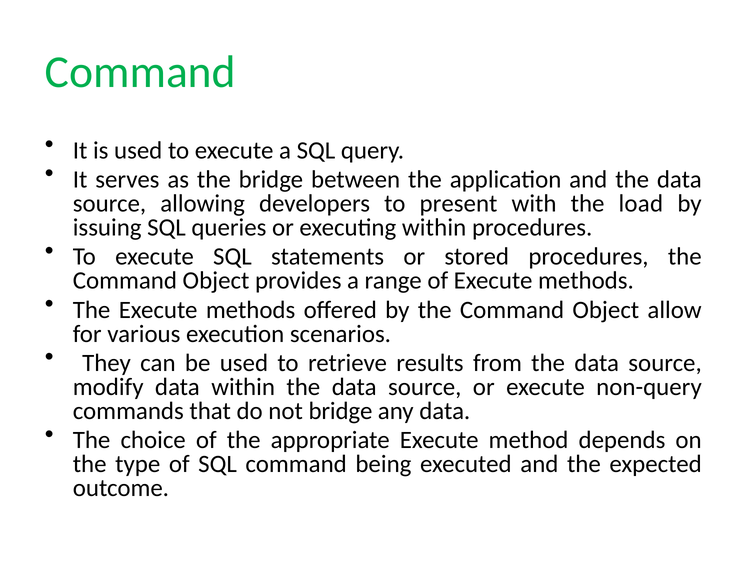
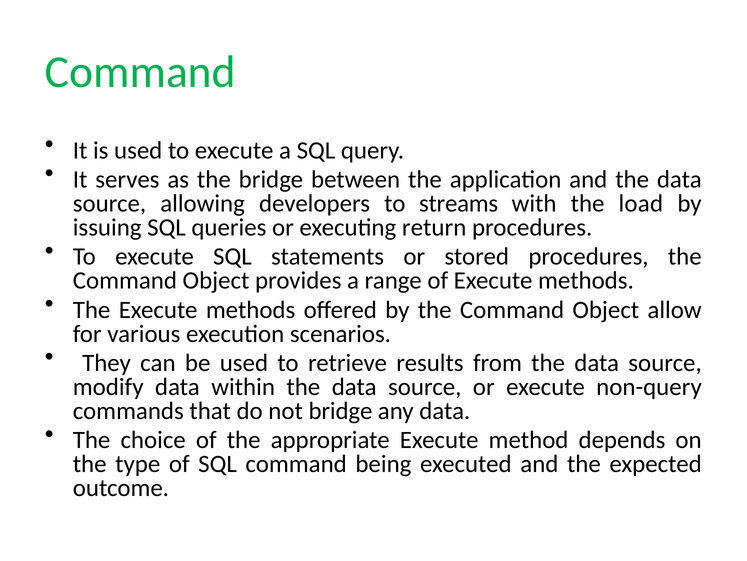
present: present -> streams
executing within: within -> return
